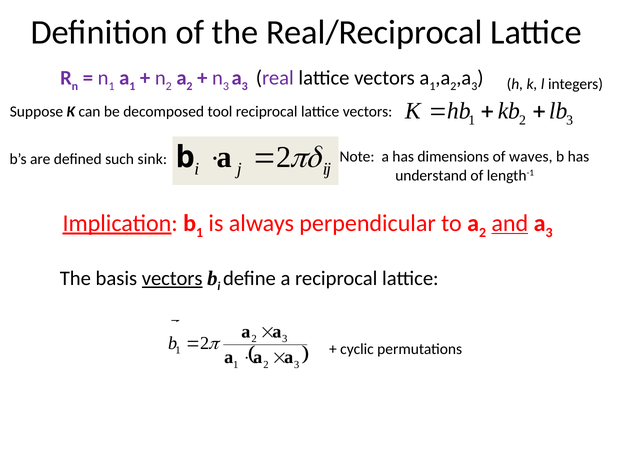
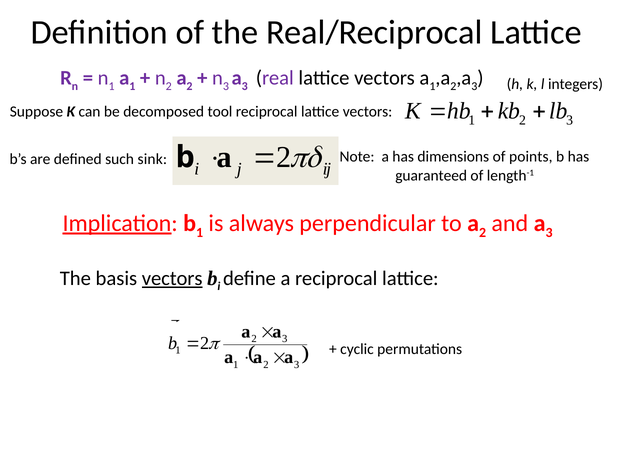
waves: waves -> points
understand: understand -> guaranteed
and underline: present -> none
